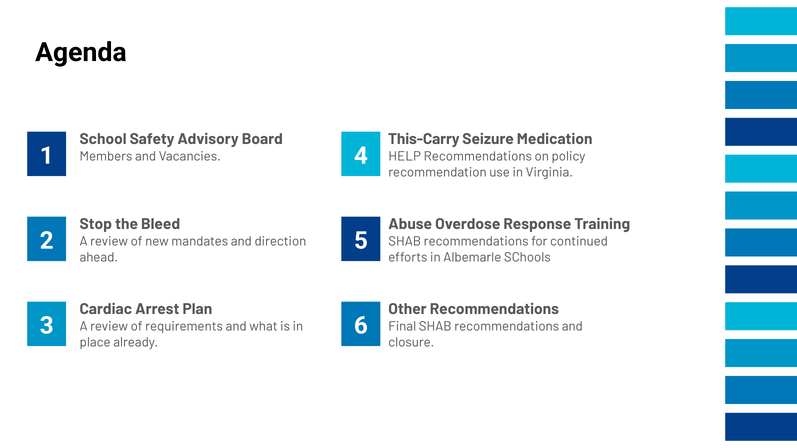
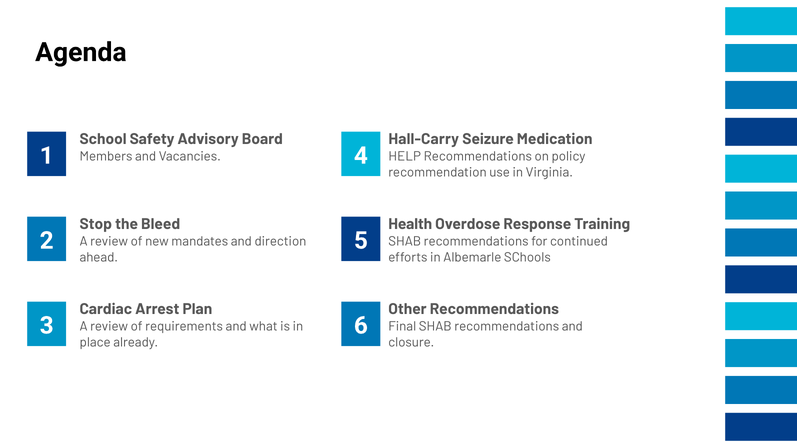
This-Carry: This-Carry -> Hall-Carry
Abuse: Abuse -> Health
